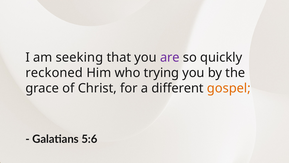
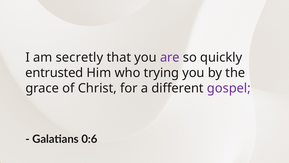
seeking: seeking -> secretly
reckoned: reckoned -> entrusted
gospel colour: orange -> purple
5:6: 5:6 -> 0:6
